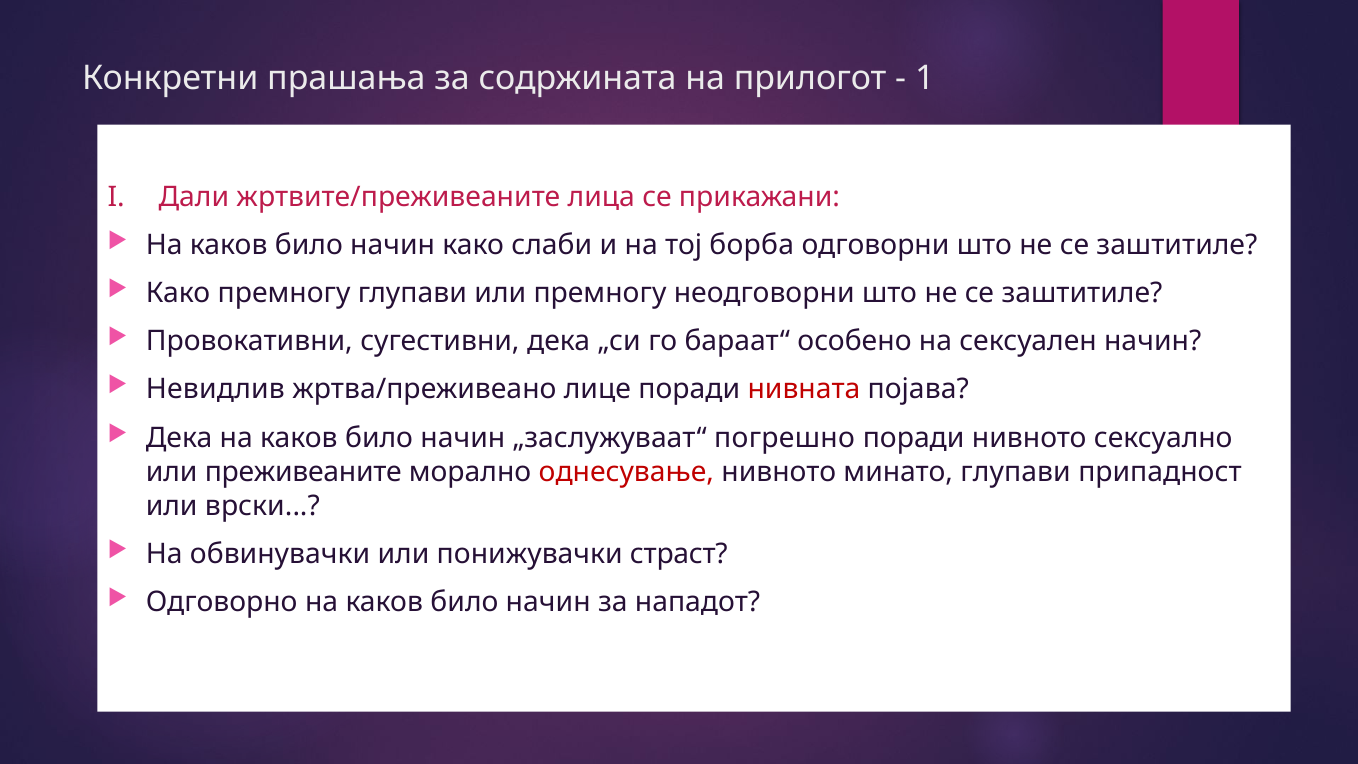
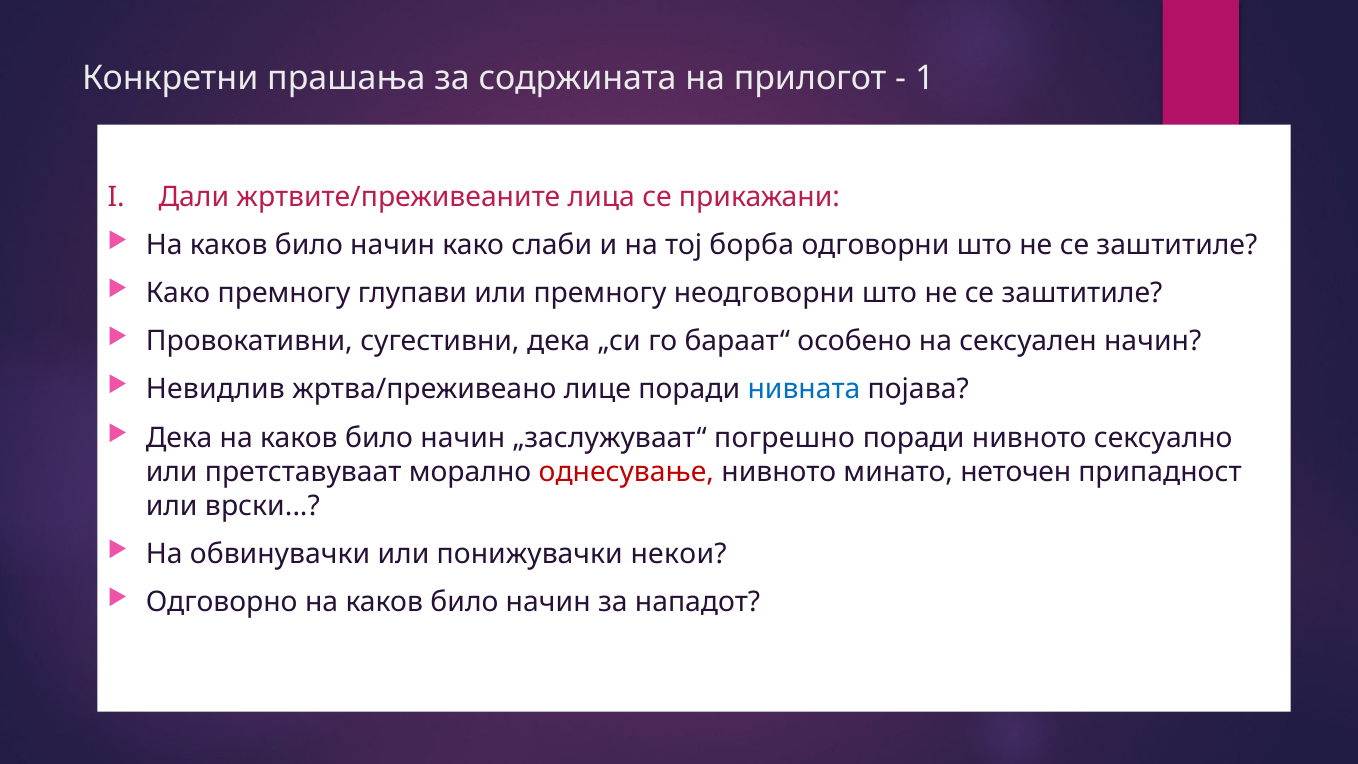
нивната colour: red -> blue
преживеаните: преживеаните -> претставуваат
минато глупави: глупави -> неточен
страст: страст -> некои
